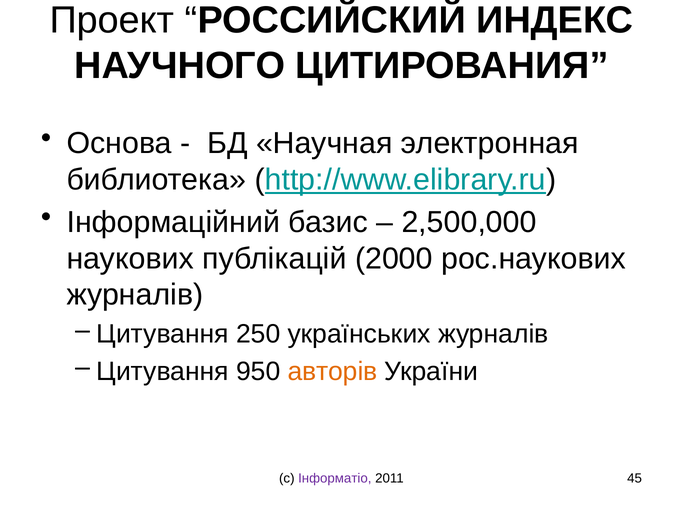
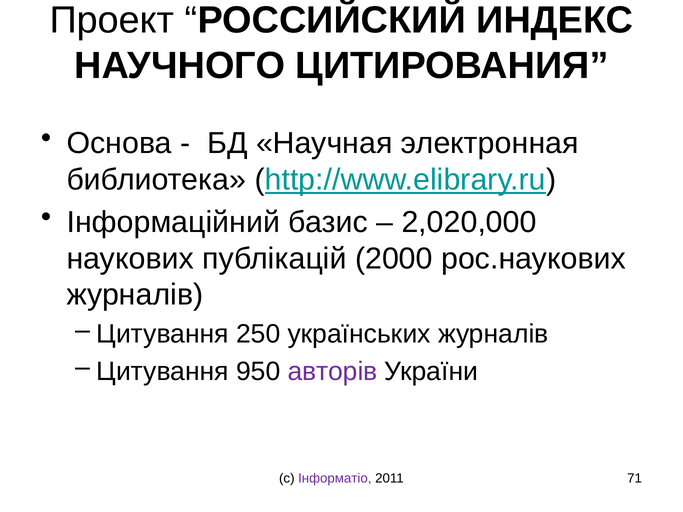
2,500,000: 2,500,000 -> 2,020,000
авторів colour: orange -> purple
45: 45 -> 71
